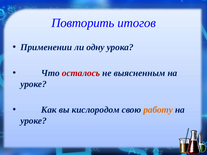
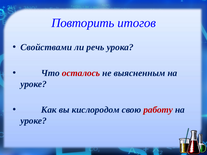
Применении: Применении -> Свойствами
одну: одну -> речь
работу colour: orange -> red
